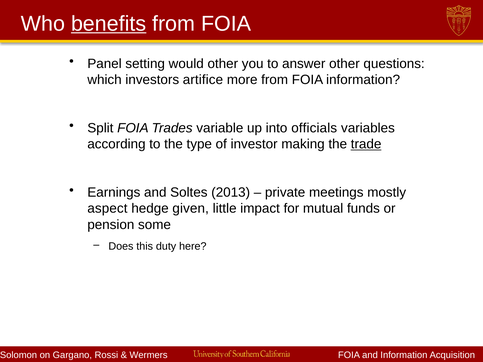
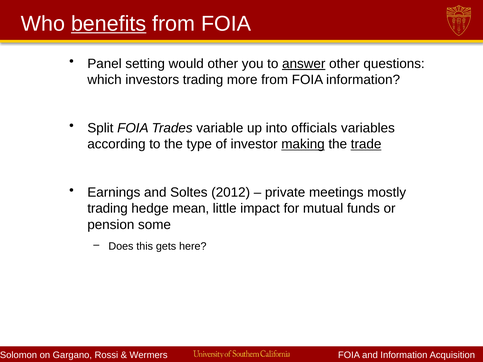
answer underline: none -> present
investors artifice: artifice -> trading
making underline: none -> present
2013: 2013 -> 2012
aspect at (107, 209): aspect -> trading
given: given -> mean
duty: duty -> gets
